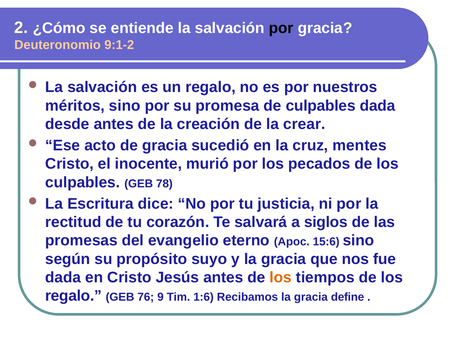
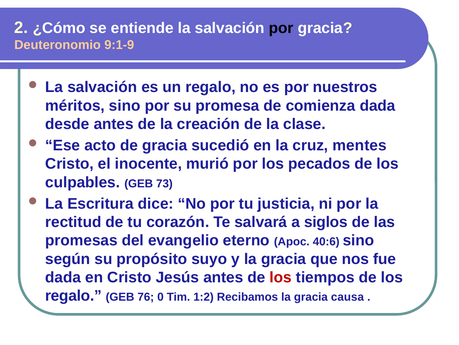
9:1-2: 9:1-2 -> 9:1-9
de culpables: culpables -> comienza
crear: crear -> clase
78: 78 -> 73
15:6: 15:6 -> 40:6
los at (281, 277) colour: orange -> red
9: 9 -> 0
1:6: 1:6 -> 1:2
define: define -> causa
